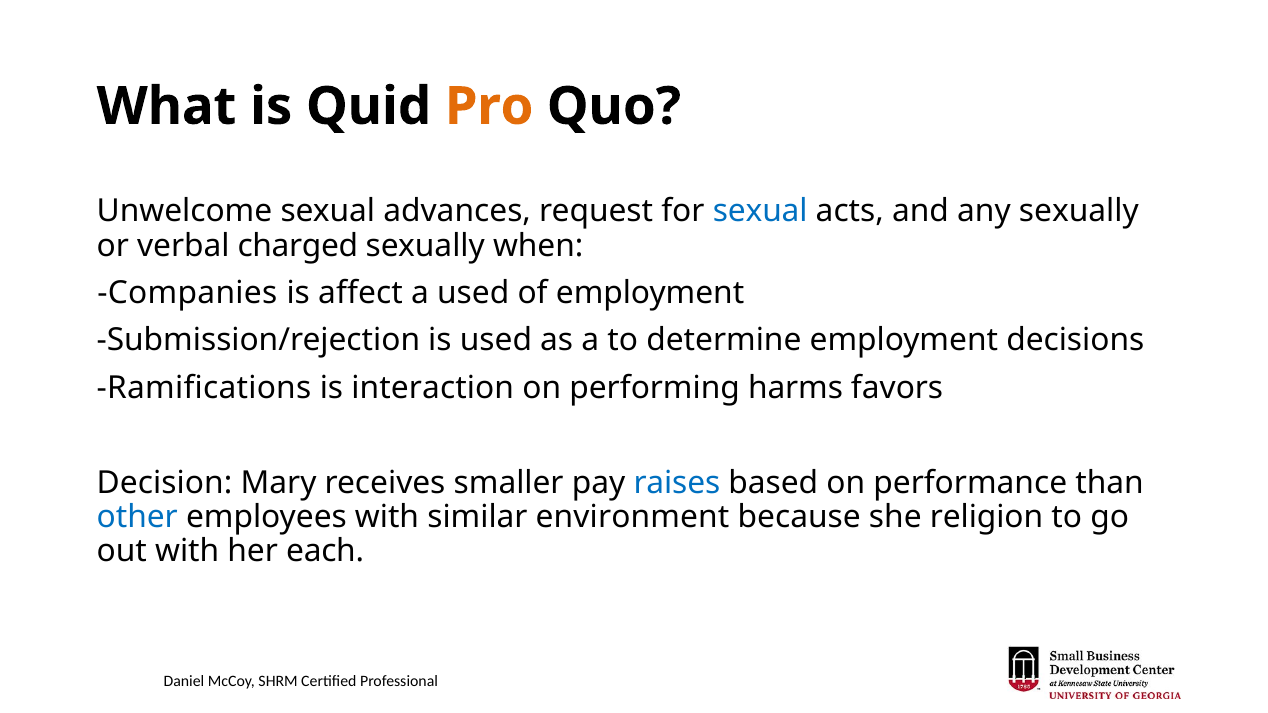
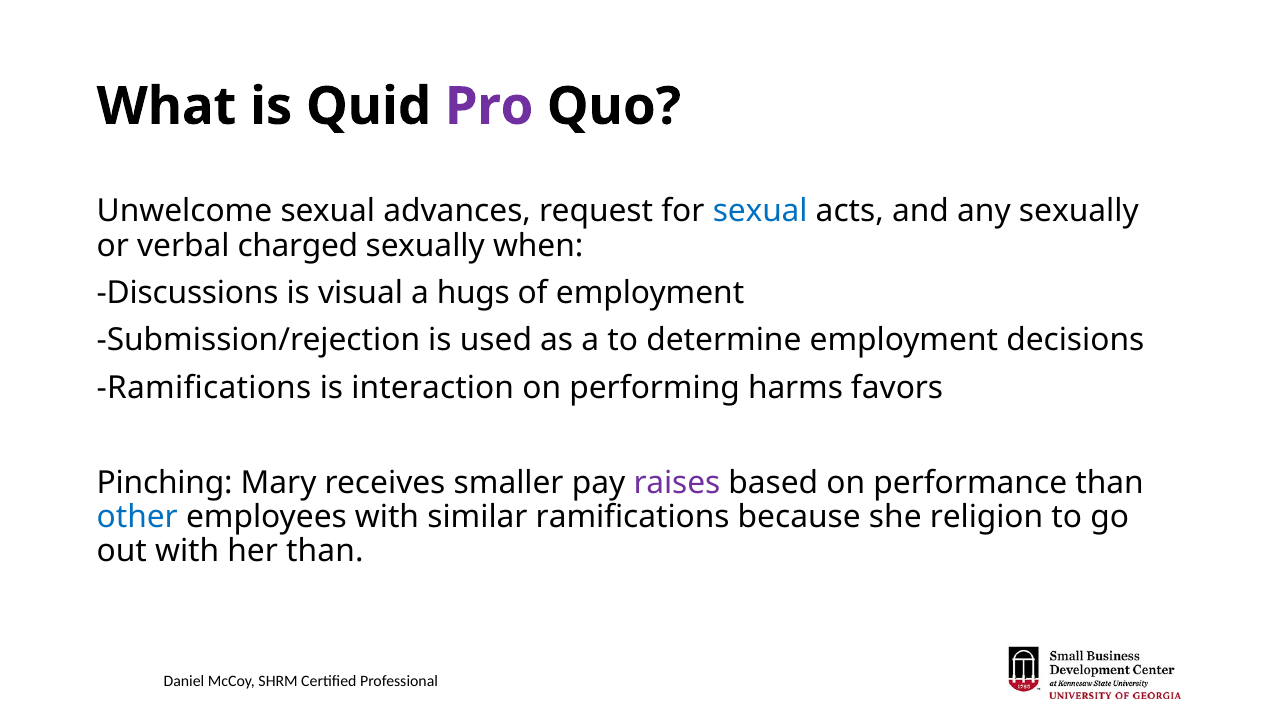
Pro colour: orange -> purple
Companies: Companies -> Discussions
affect: affect -> visual
a used: used -> hugs
Decision: Decision -> Pinching
raises colour: blue -> purple
similar environment: environment -> ramifications
her each: each -> than
